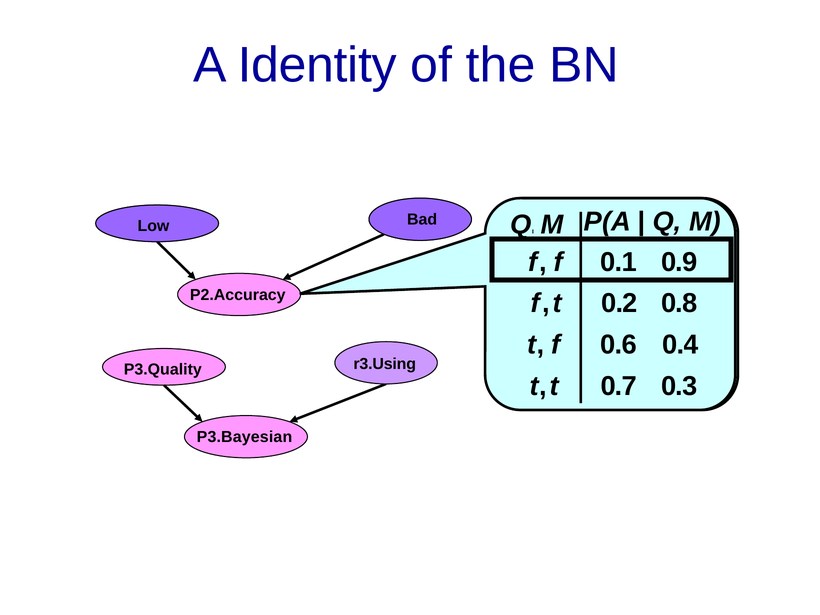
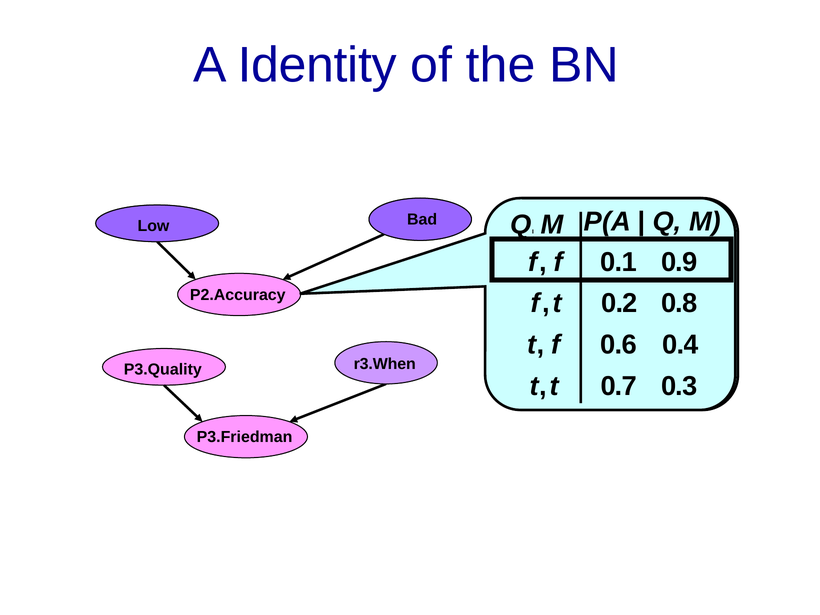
r3.Using: r3.Using -> r3.When
P3.Bayesian: P3.Bayesian -> P3.Friedman
